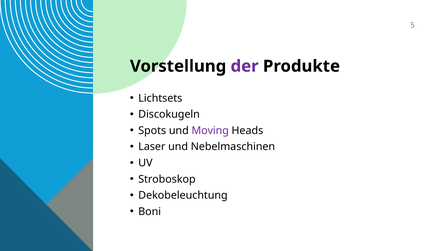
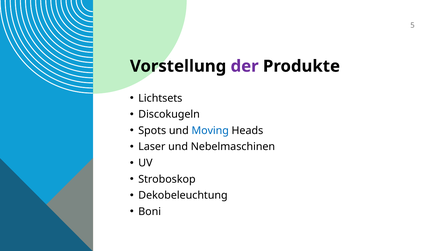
Moving colour: purple -> blue
